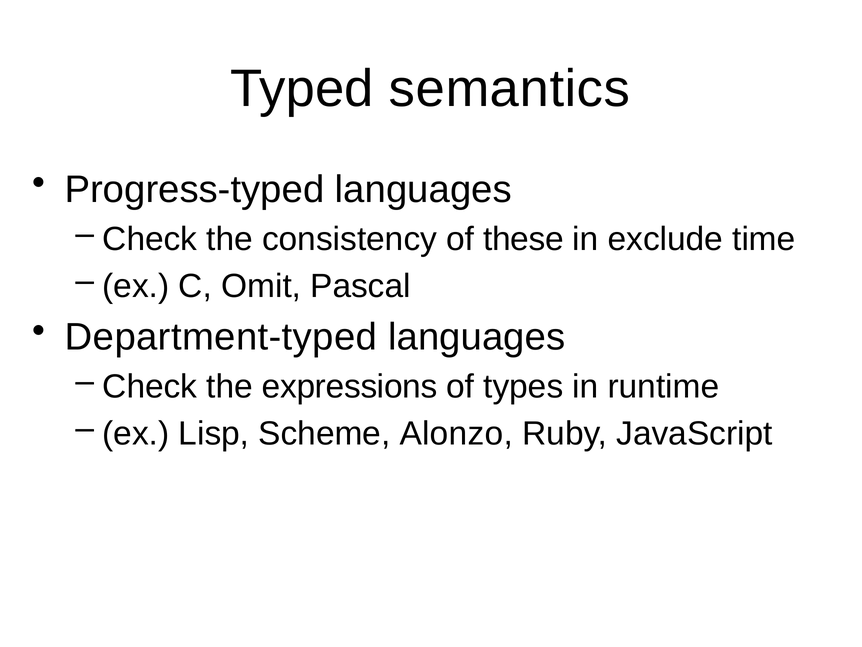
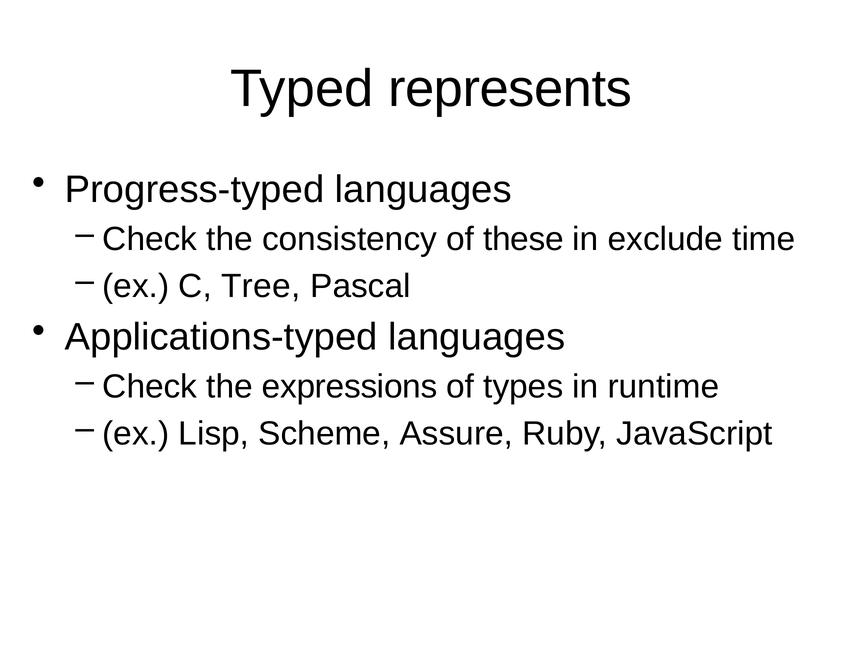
semantics: semantics -> represents
Omit: Omit -> Tree
Department-typed: Department-typed -> Applications-typed
Alonzo: Alonzo -> Assure
